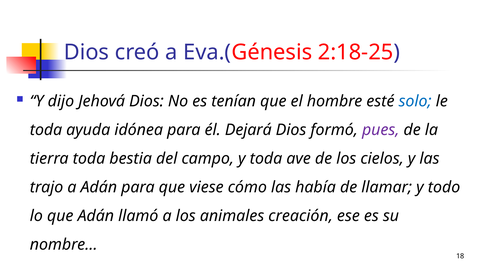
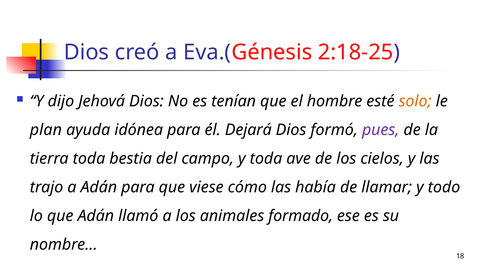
solo colour: blue -> orange
toda at (46, 130): toda -> plan
creación: creación -> formado
